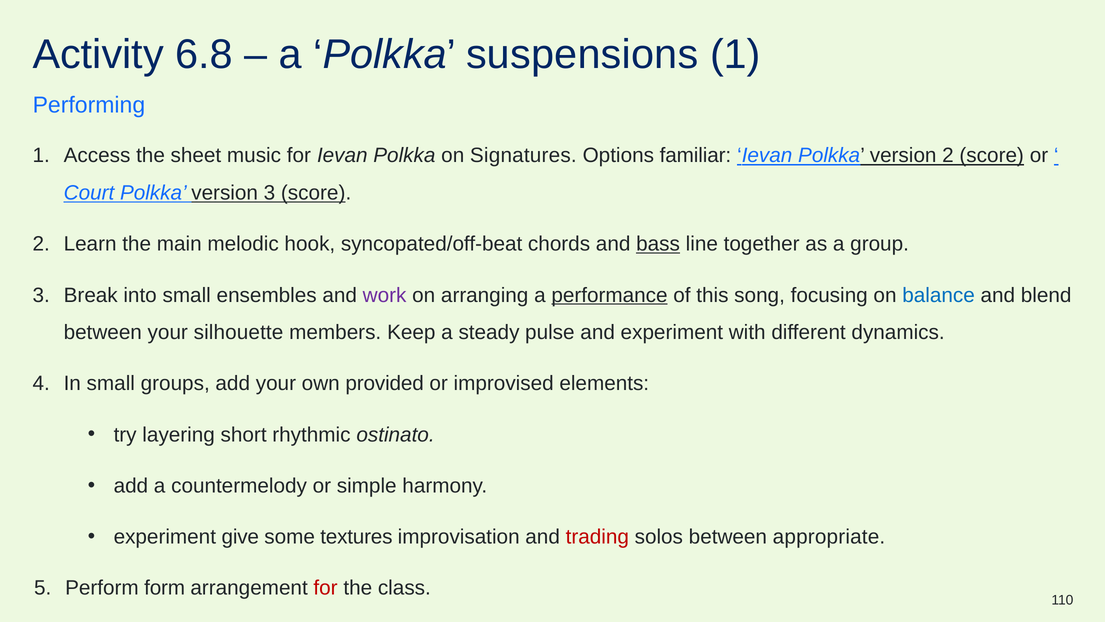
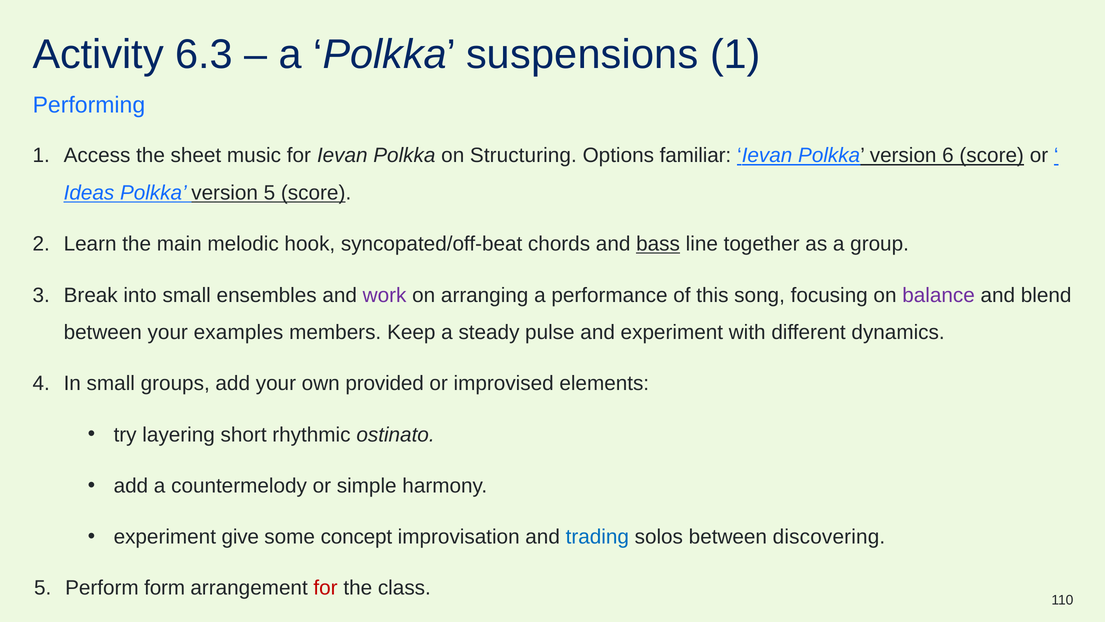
6.8: 6.8 -> 6.3
Signatures: Signatures -> Structuring
version 2: 2 -> 6
Court: Court -> Ideas
version 3: 3 -> 5
performance underline: present -> none
balance colour: blue -> purple
silhouette: silhouette -> examples
textures: textures -> concept
trading colour: red -> blue
appropriate: appropriate -> discovering
